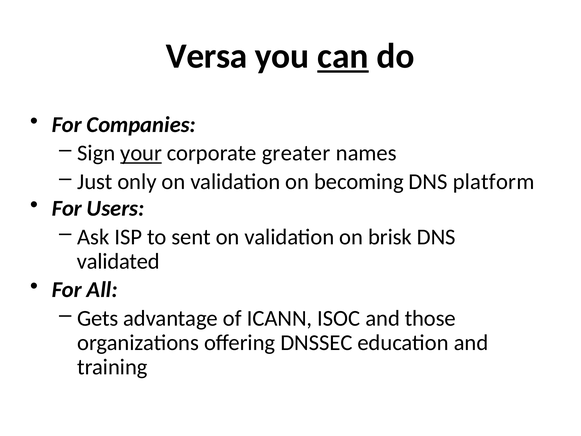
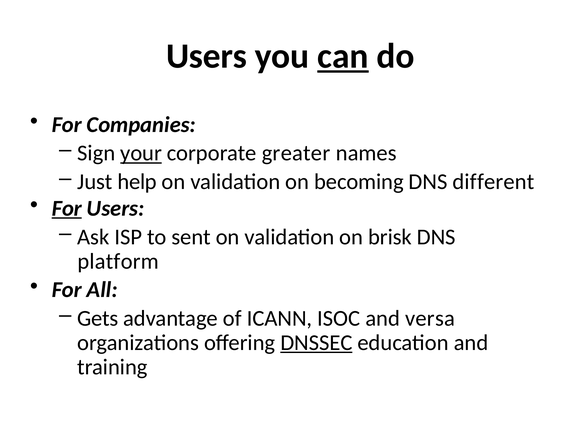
Versa at (207, 56): Versa -> Users
only: only -> help
platform: platform -> different
For at (67, 208) underline: none -> present
validated: validated -> platform
those: those -> versa
DNSSEC underline: none -> present
